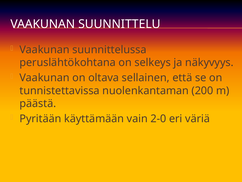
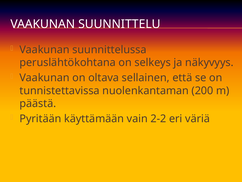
2-0: 2-0 -> 2-2
